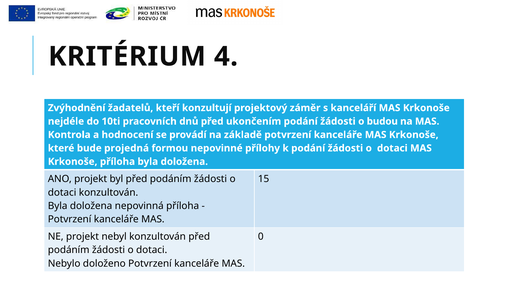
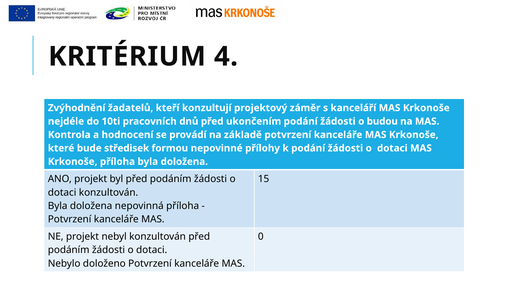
projedná: projedná -> středisek
